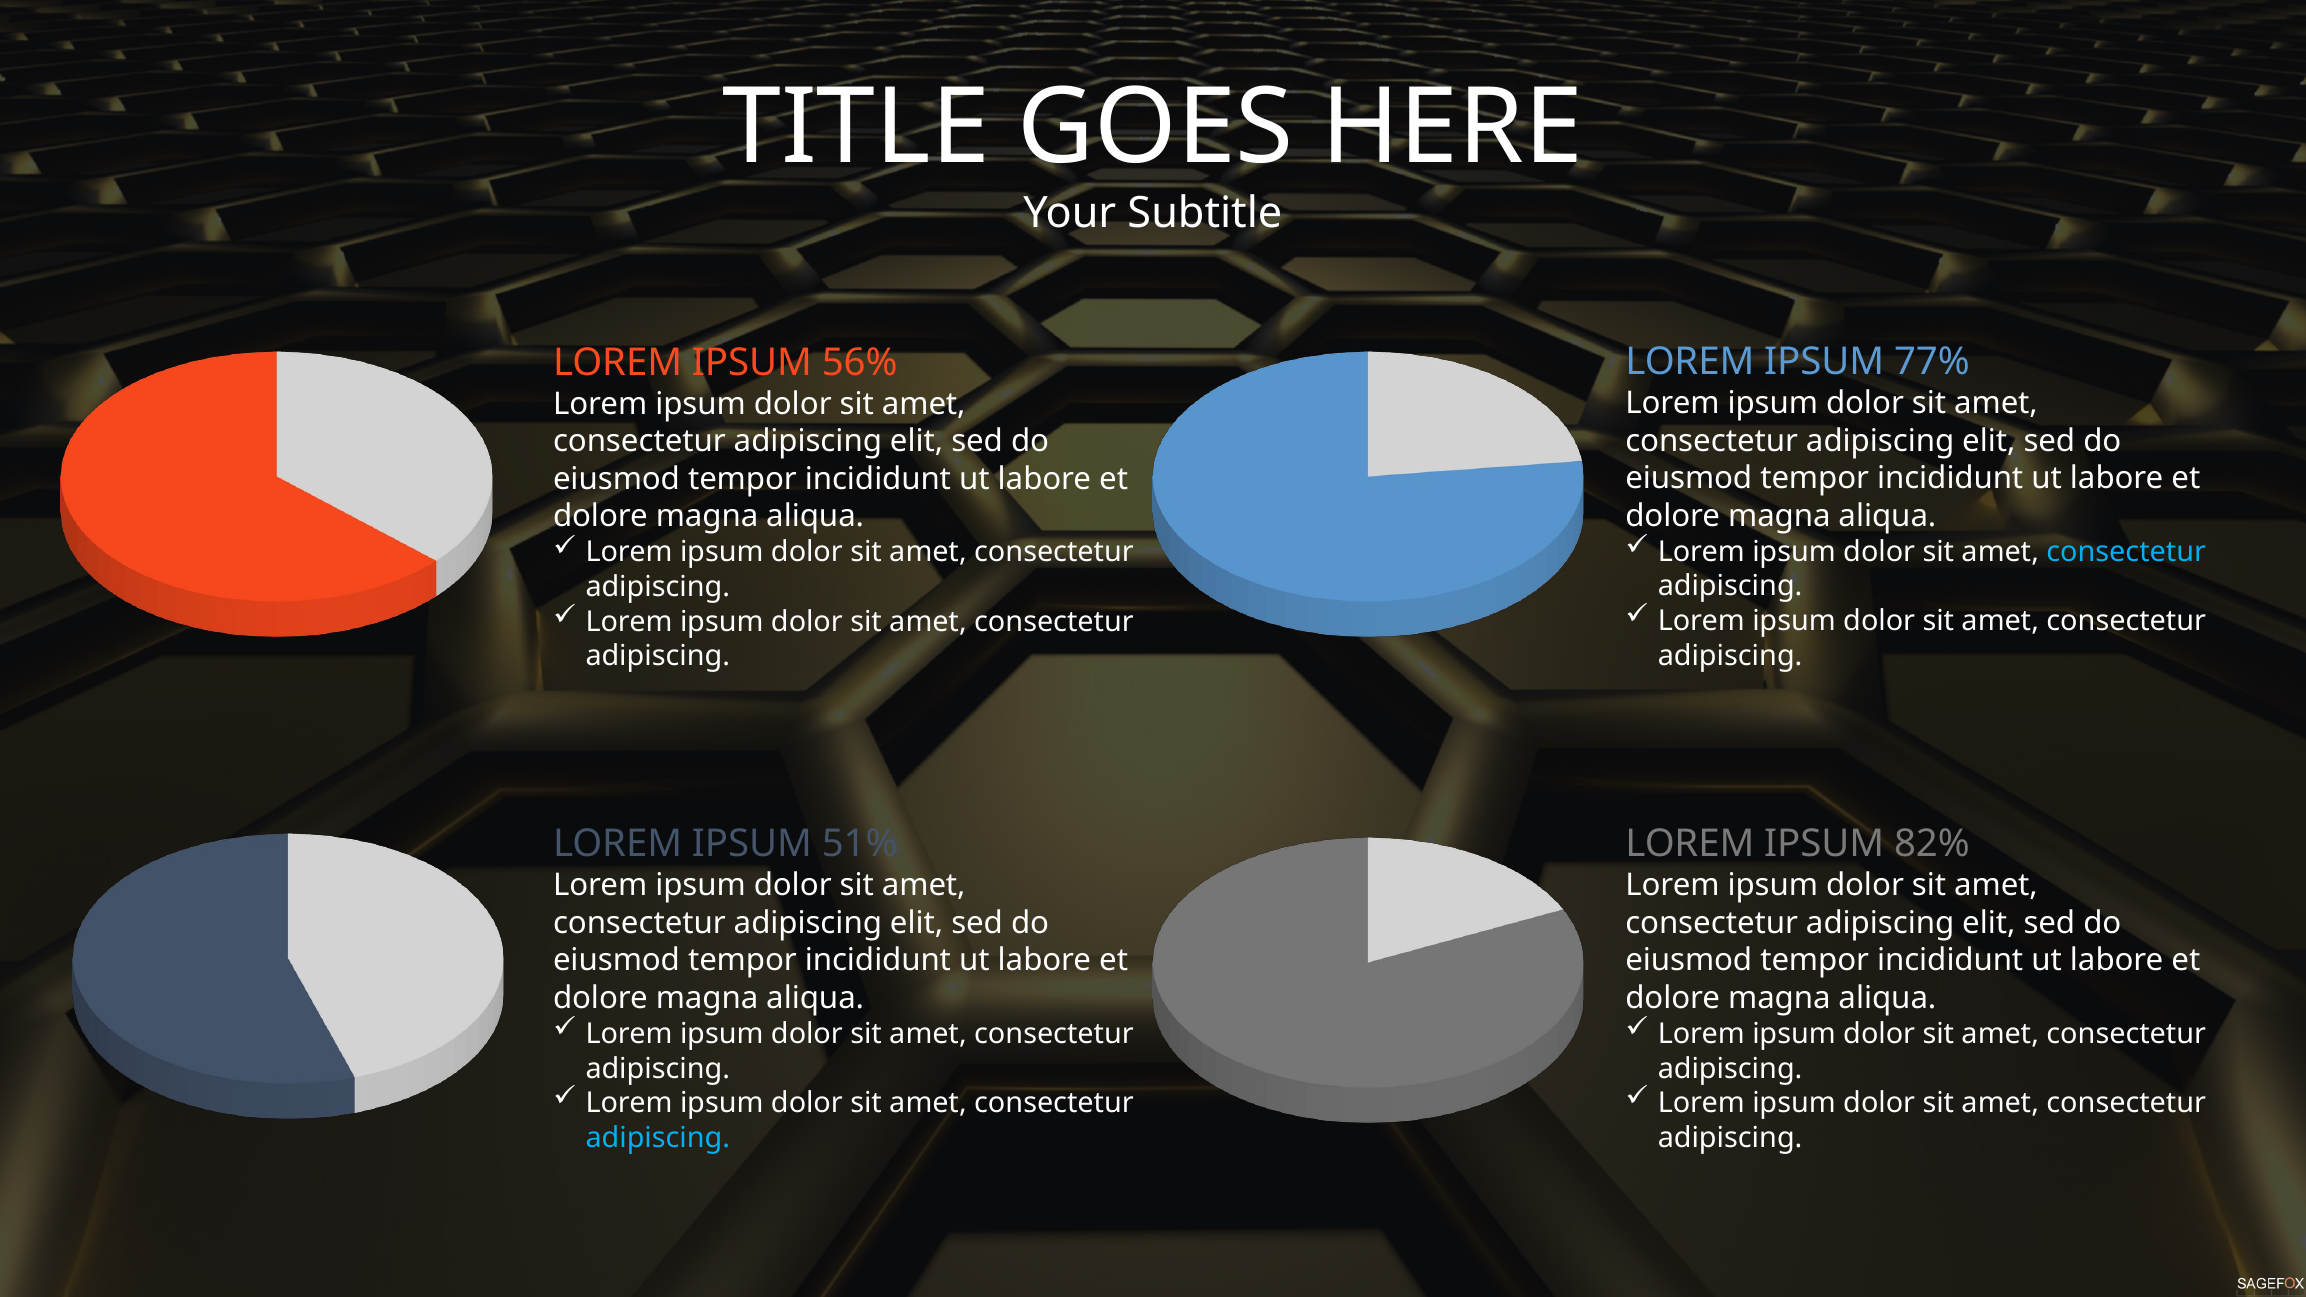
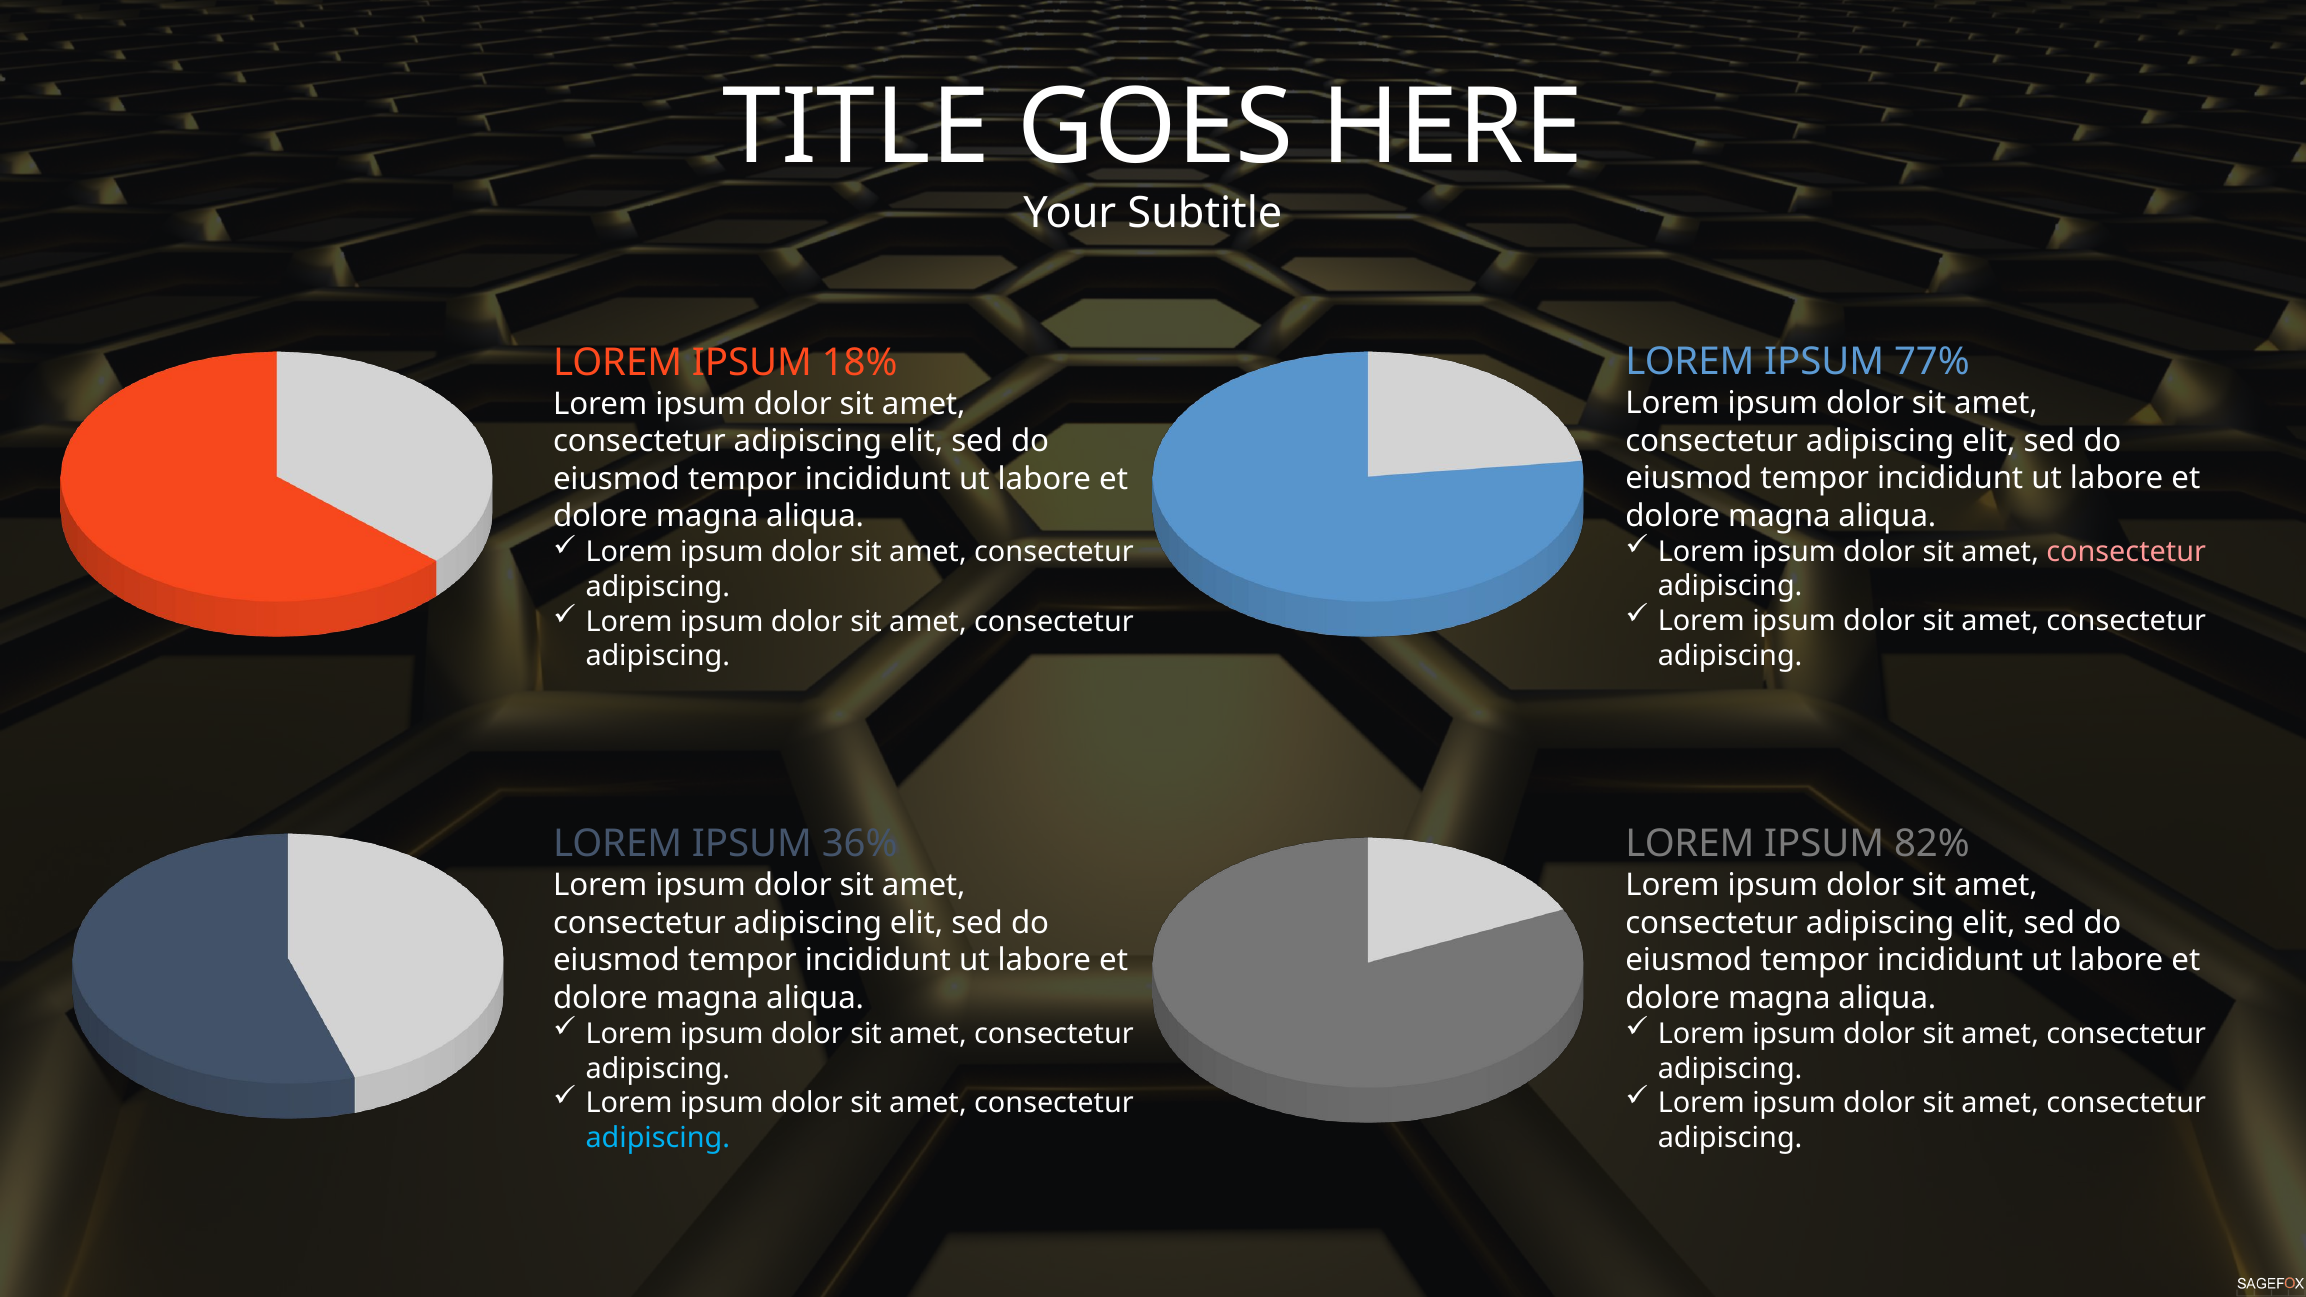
56%: 56% -> 18%
consectetur at (2126, 552) colour: light blue -> pink
51%: 51% -> 36%
